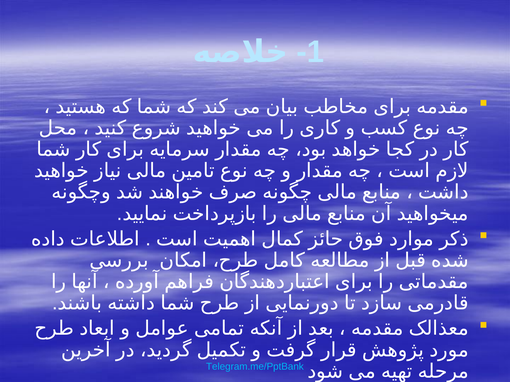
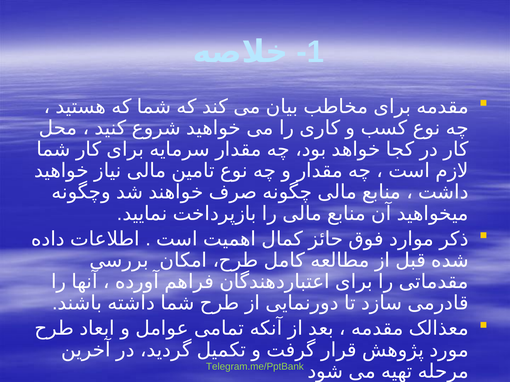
Telegram.me/PptBank colour: light blue -> light green
